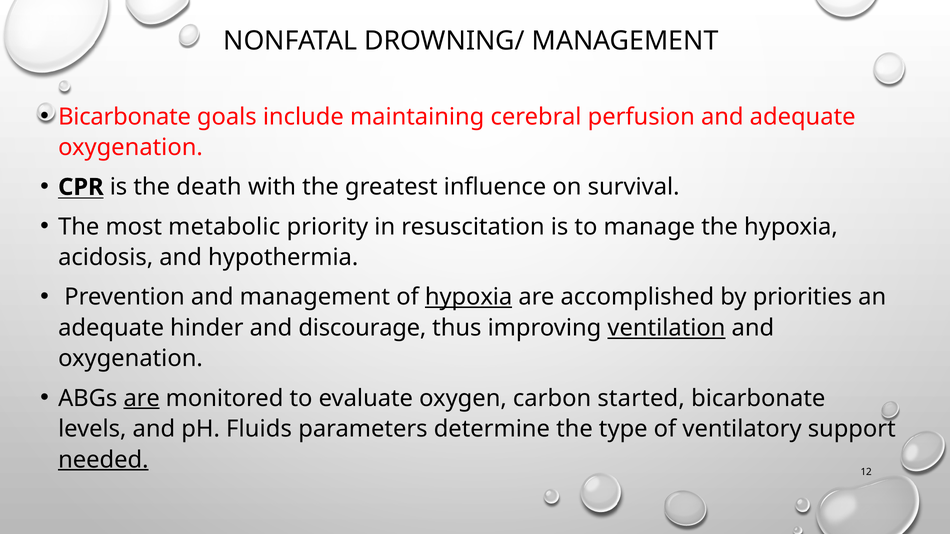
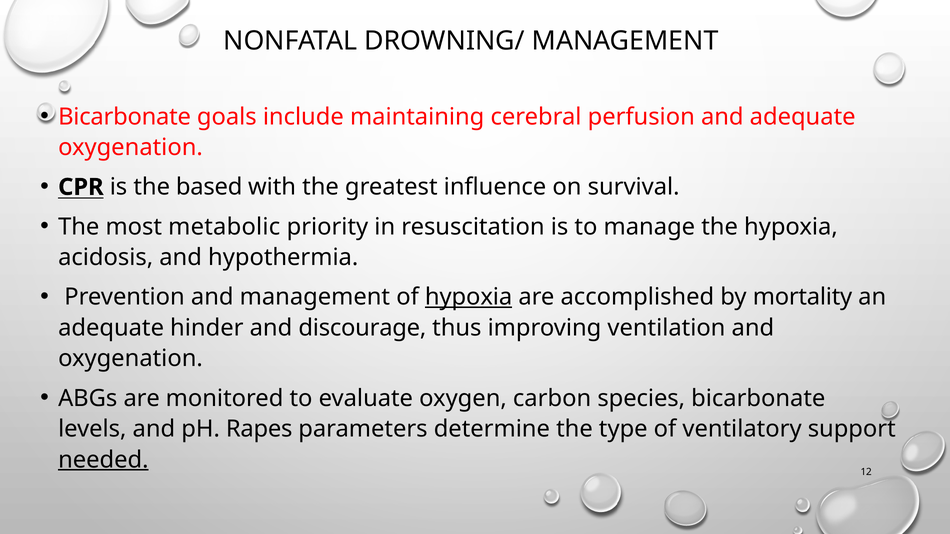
death: death -> based
priorities: priorities -> mortality
ventilation underline: present -> none
are at (142, 399) underline: present -> none
started: started -> species
Fluids: Fluids -> Rapes
